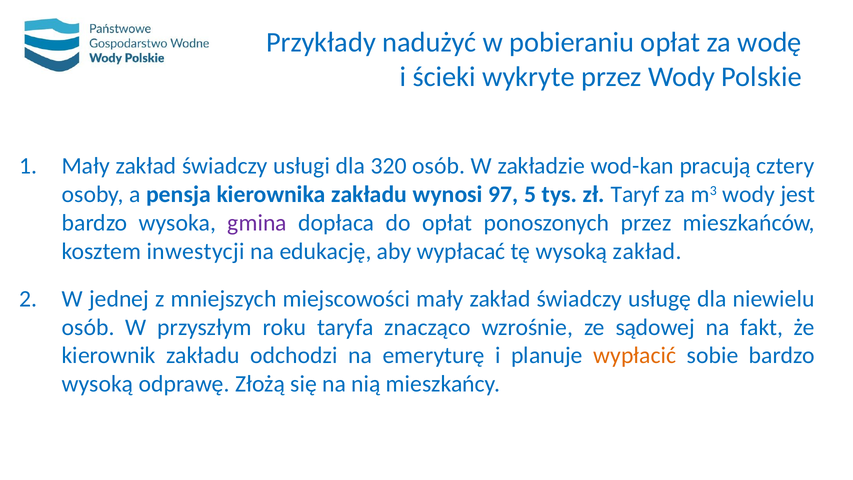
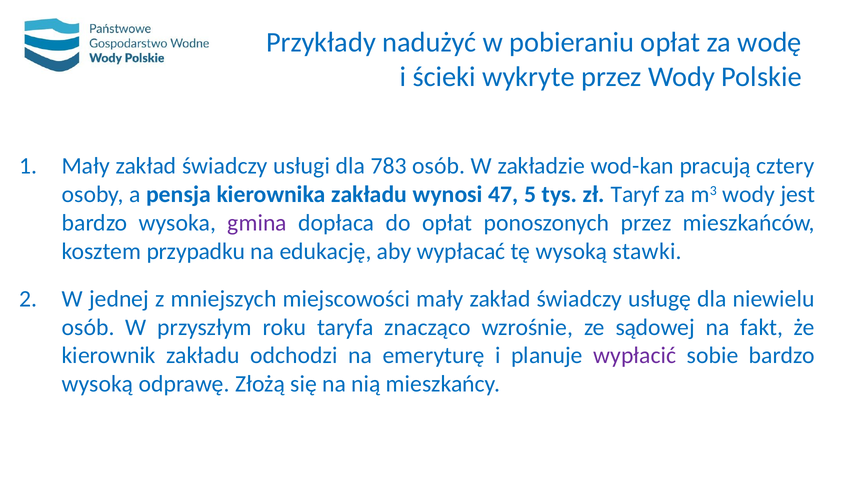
320: 320 -> 783
97: 97 -> 47
inwestycji: inwestycji -> przypadku
wysoką zakład: zakład -> stawki
wypłacić colour: orange -> purple
